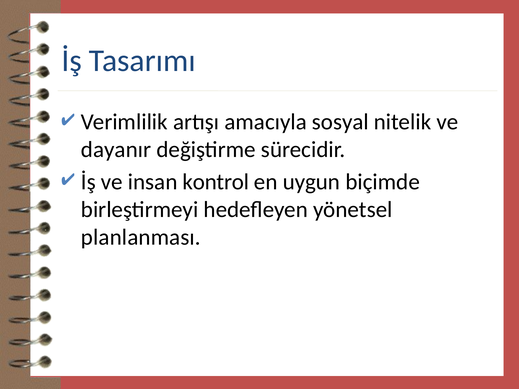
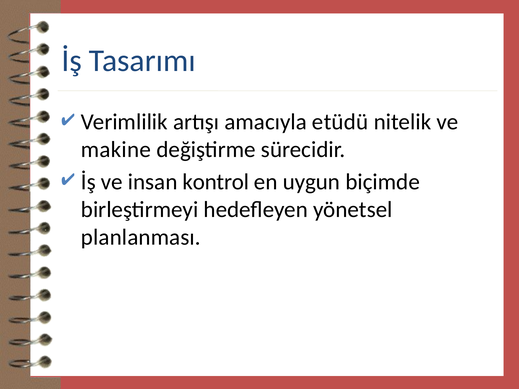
sosyal: sosyal -> etüdü
dayanır: dayanır -> makine
